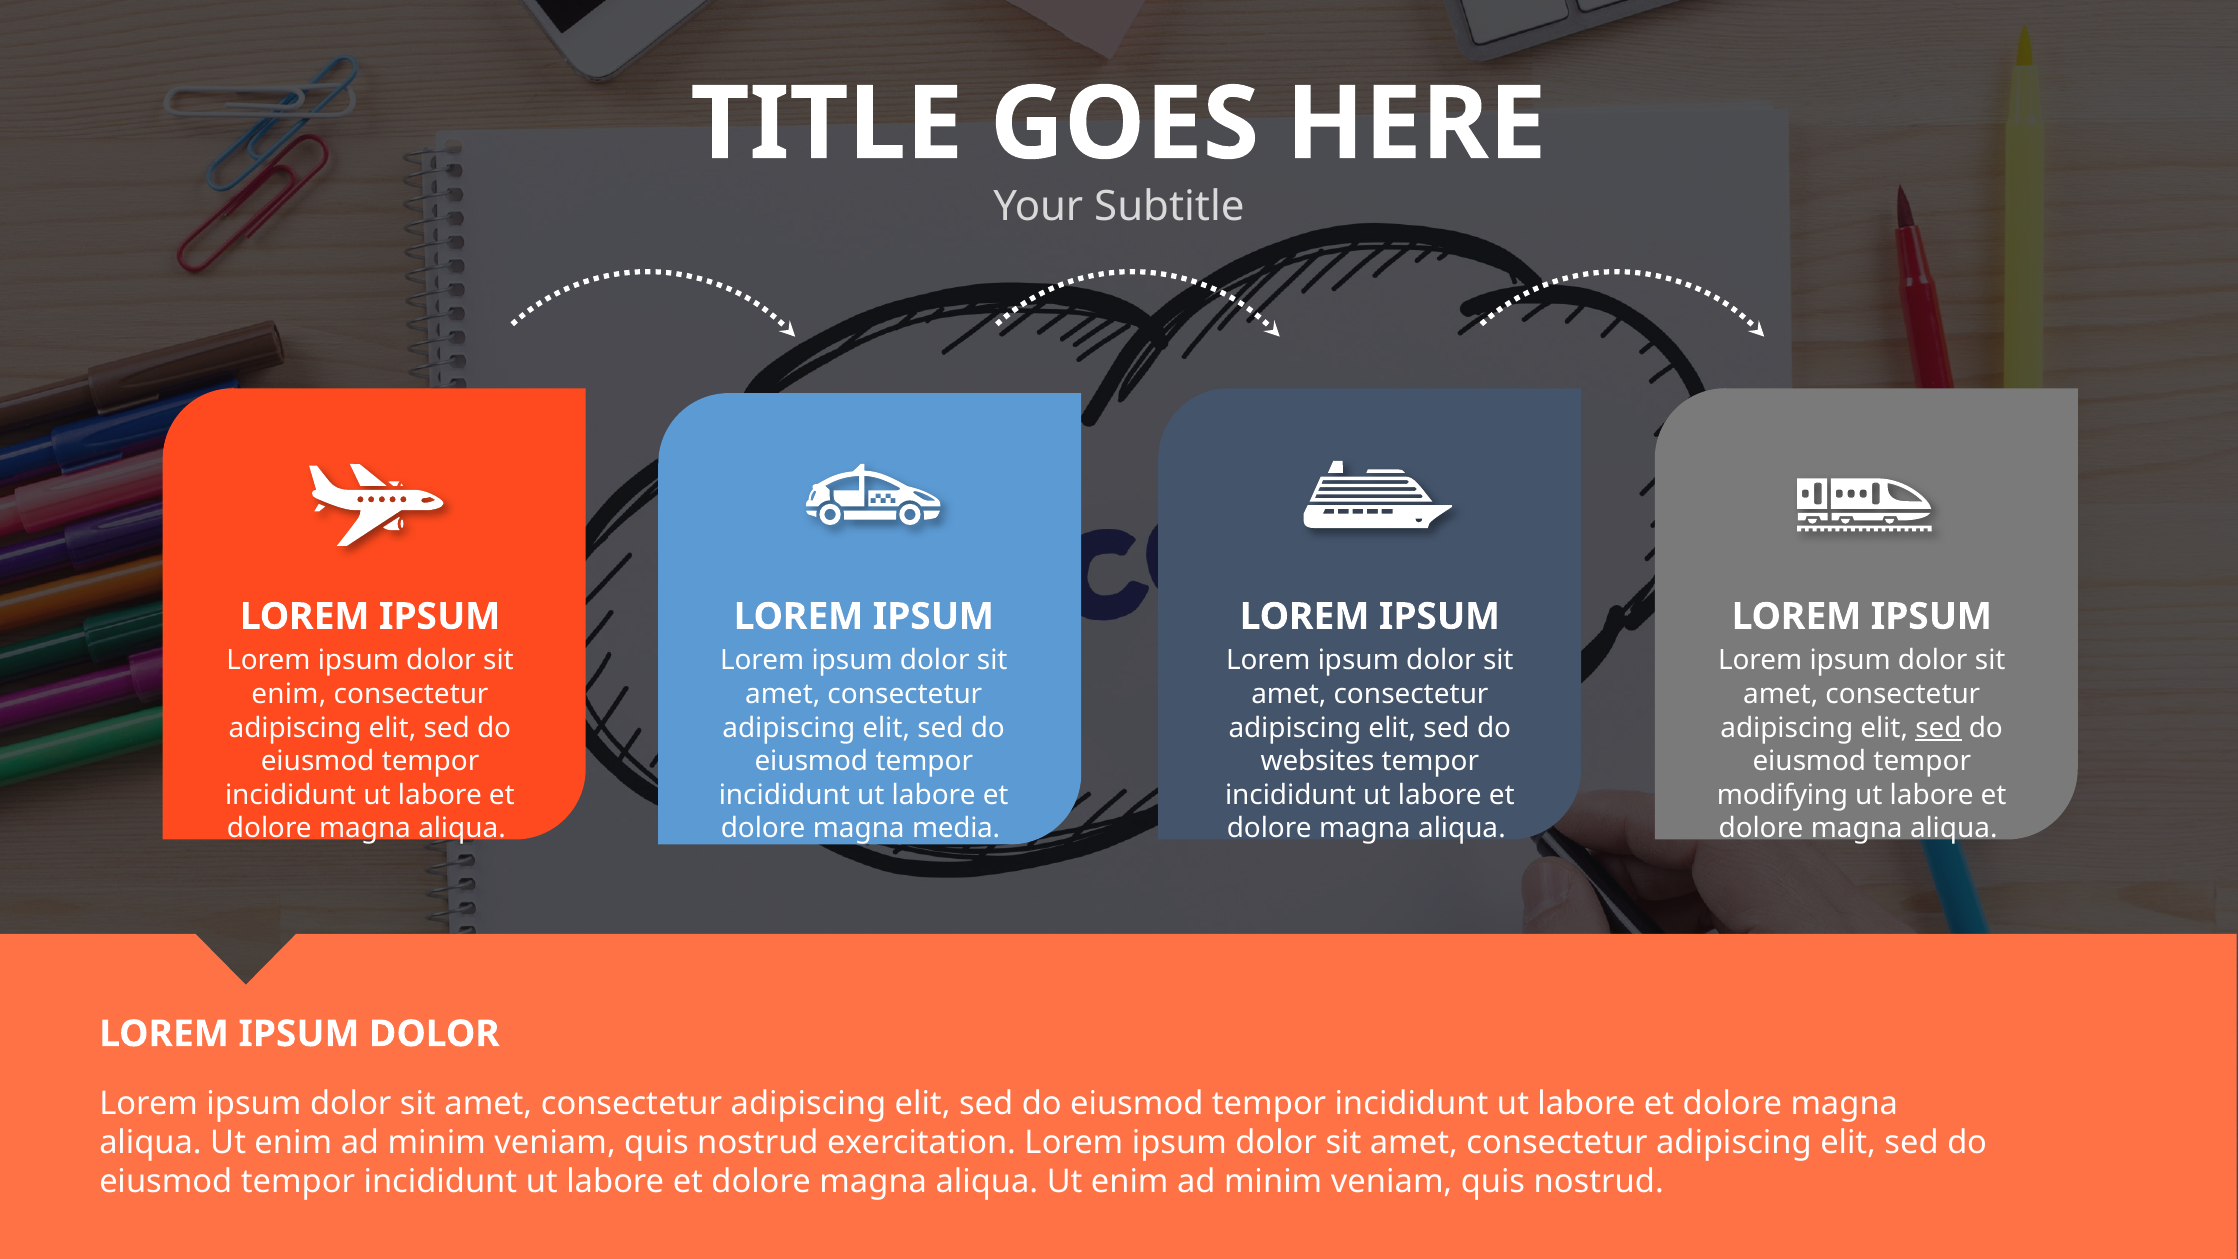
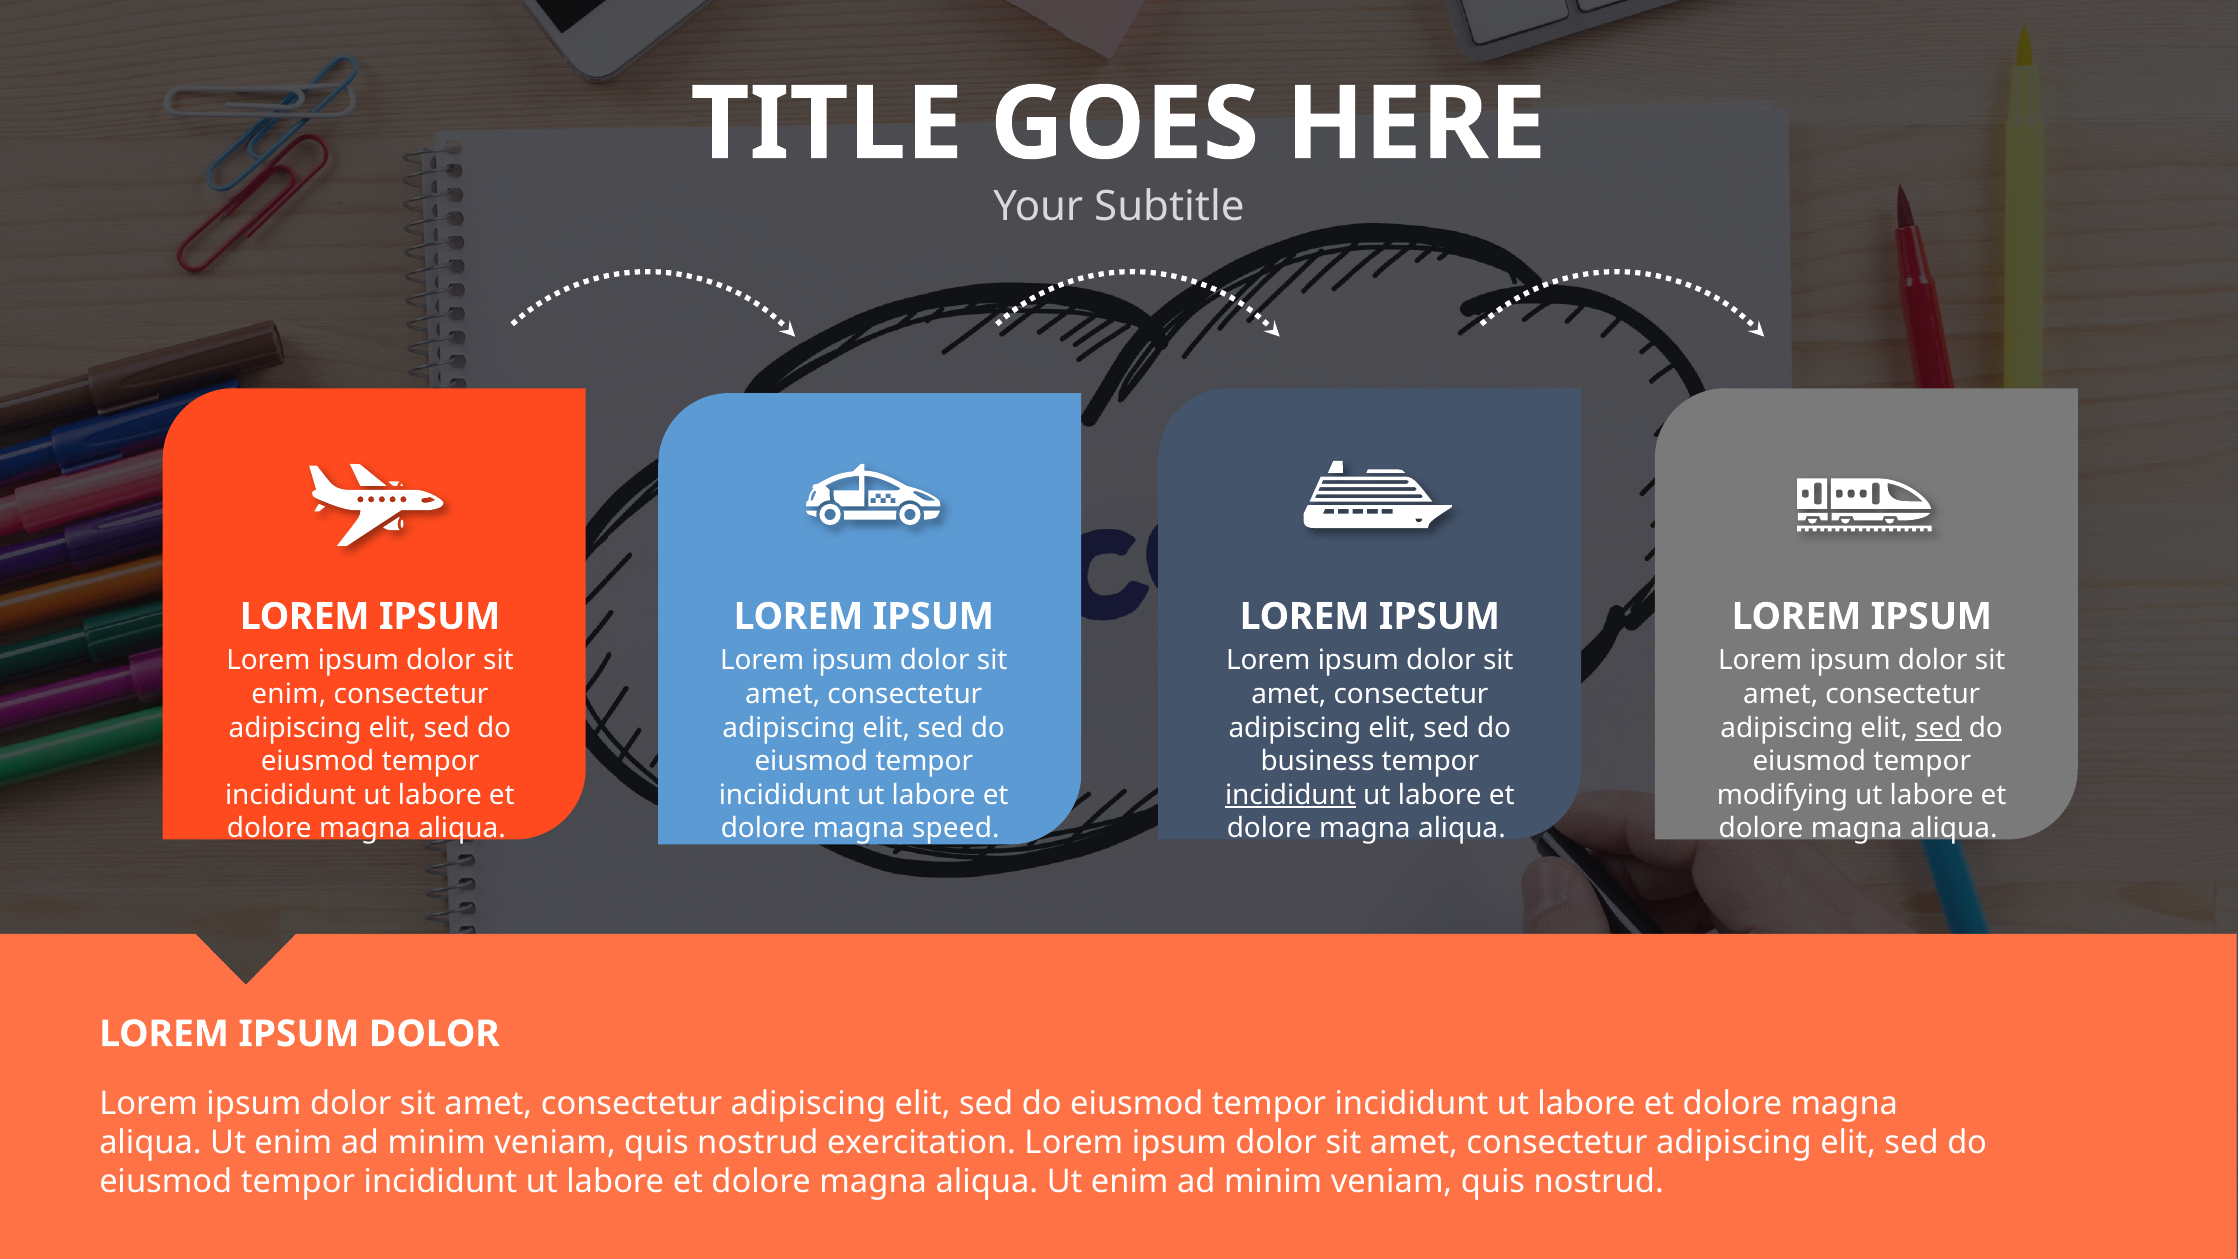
websites: websites -> business
incididunt at (1291, 795) underline: none -> present
media: media -> speed
